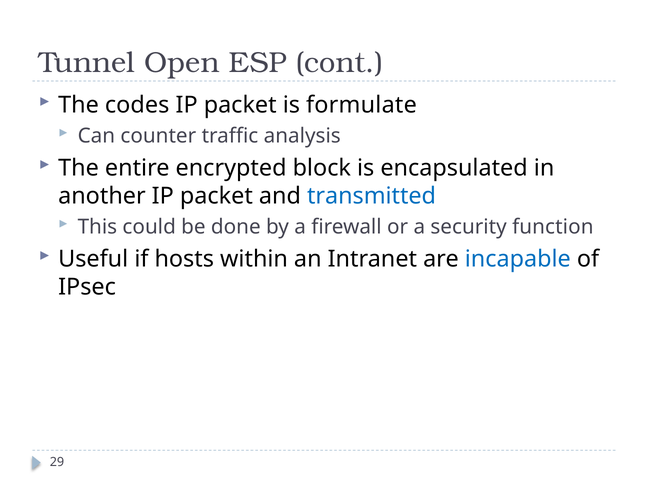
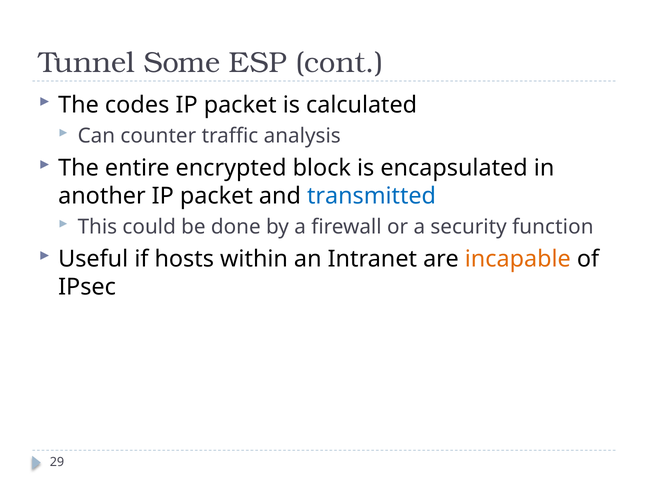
Open: Open -> Some
formulate: formulate -> calculated
incapable colour: blue -> orange
